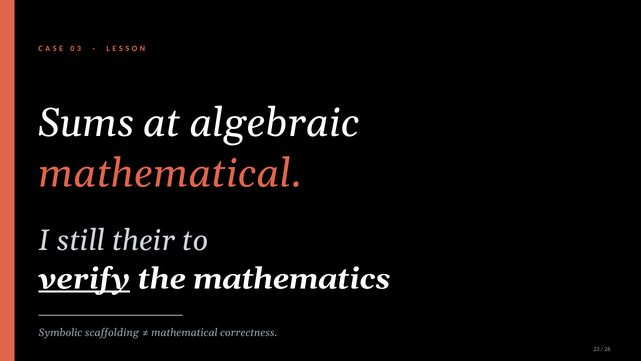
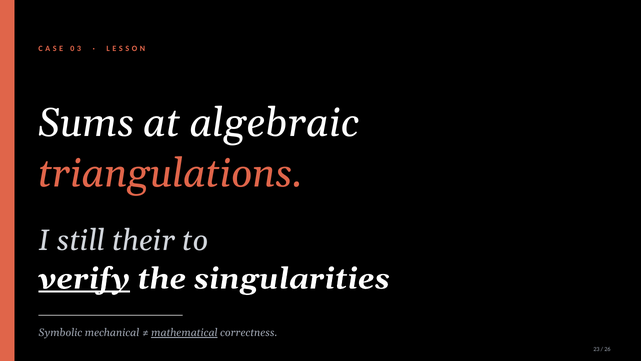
mathematical at (170, 173): mathematical -> triangulations
mathematics: mathematics -> singularities
scaffolding: scaffolding -> mechanical
mathematical at (184, 332) underline: none -> present
